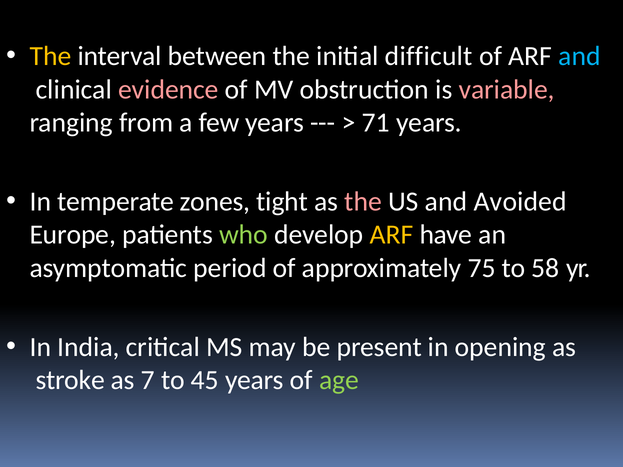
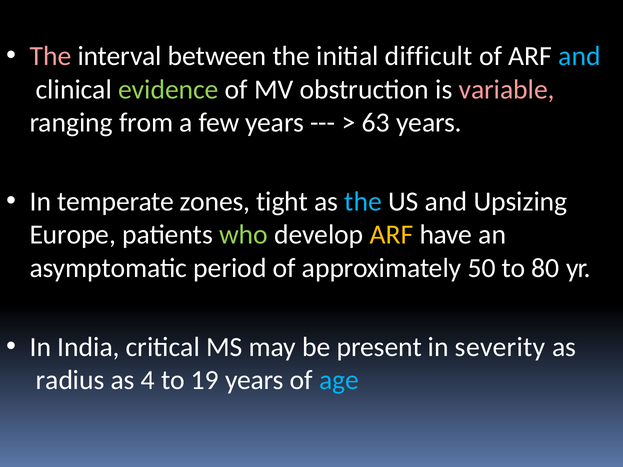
The at (50, 56) colour: yellow -> pink
evidence colour: pink -> light green
71: 71 -> 63
the at (363, 202) colour: pink -> light blue
Avoided: Avoided -> Upsizing
75: 75 -> 50
58: 58 -> 80
opening: opening -> severity
stroke: stroke -> radius
7: 7 -> 4
45: 45 -> 19
age colour: light green -> light blue
